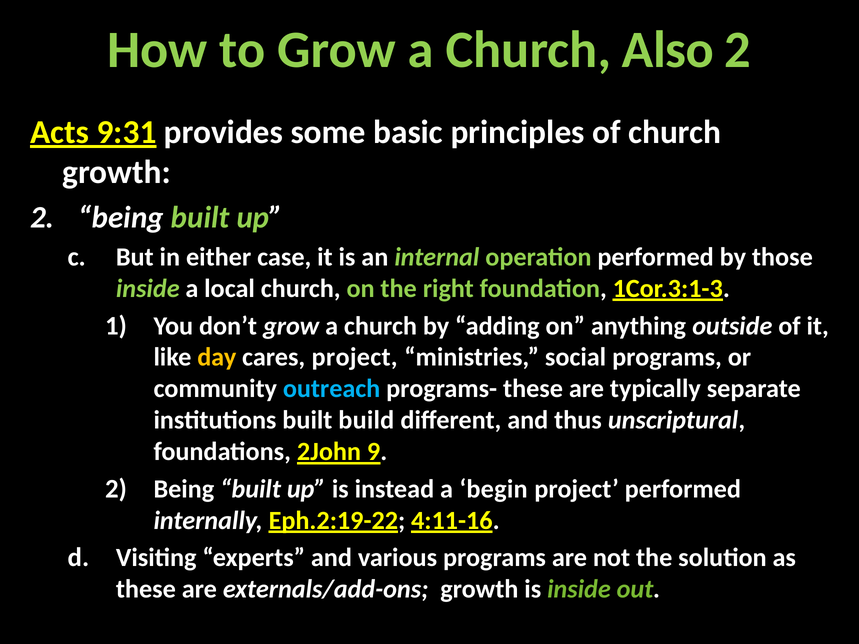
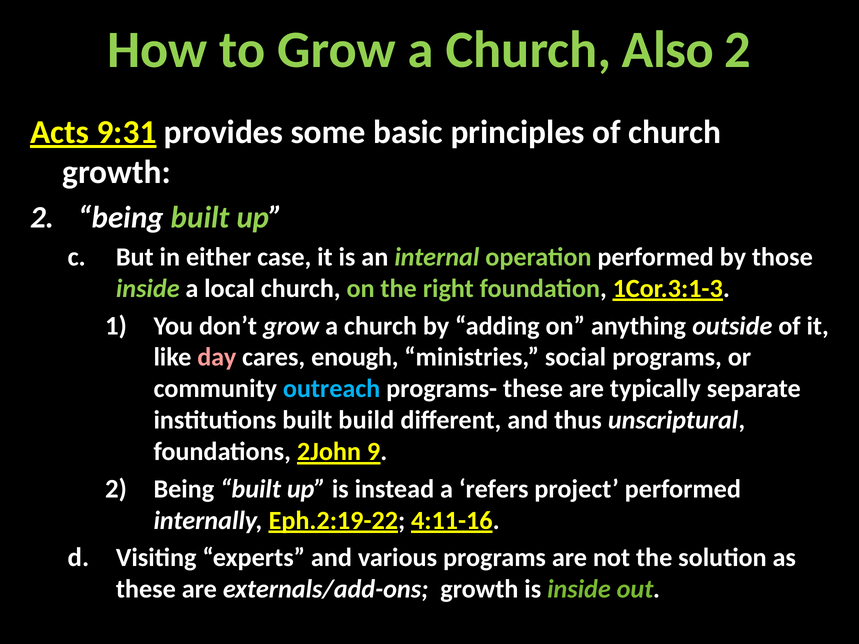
day colour: yellow -> pink
cares project: project -> enough
begin: begin -> refers
